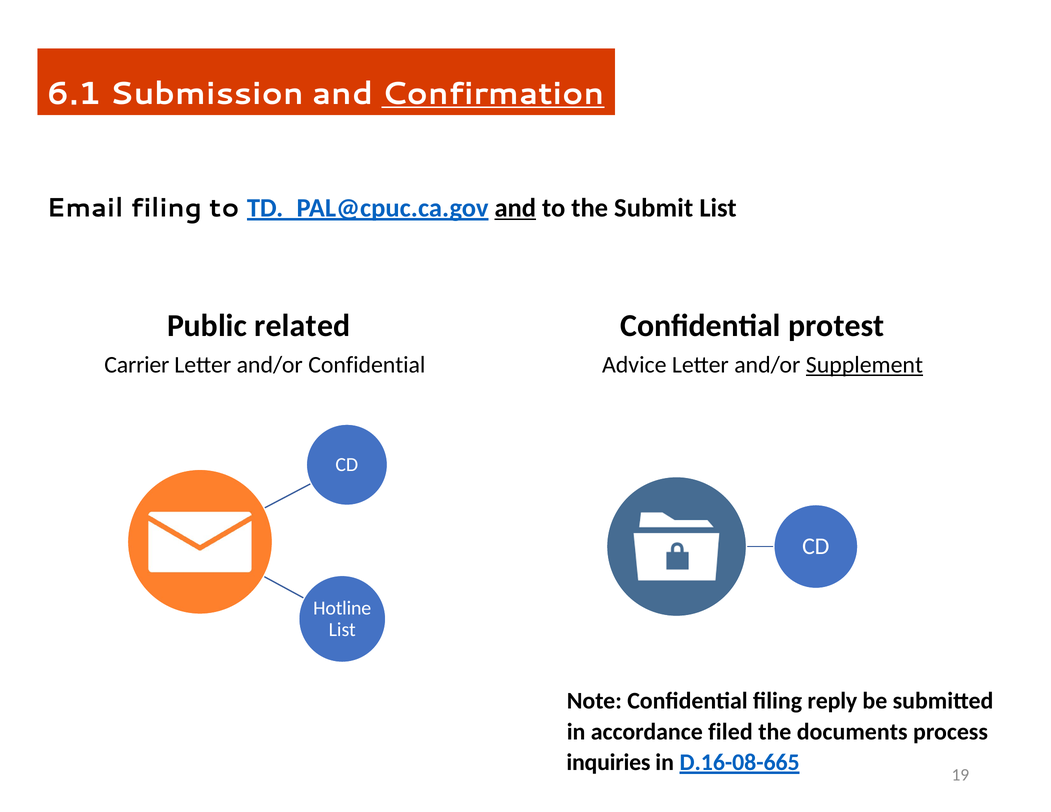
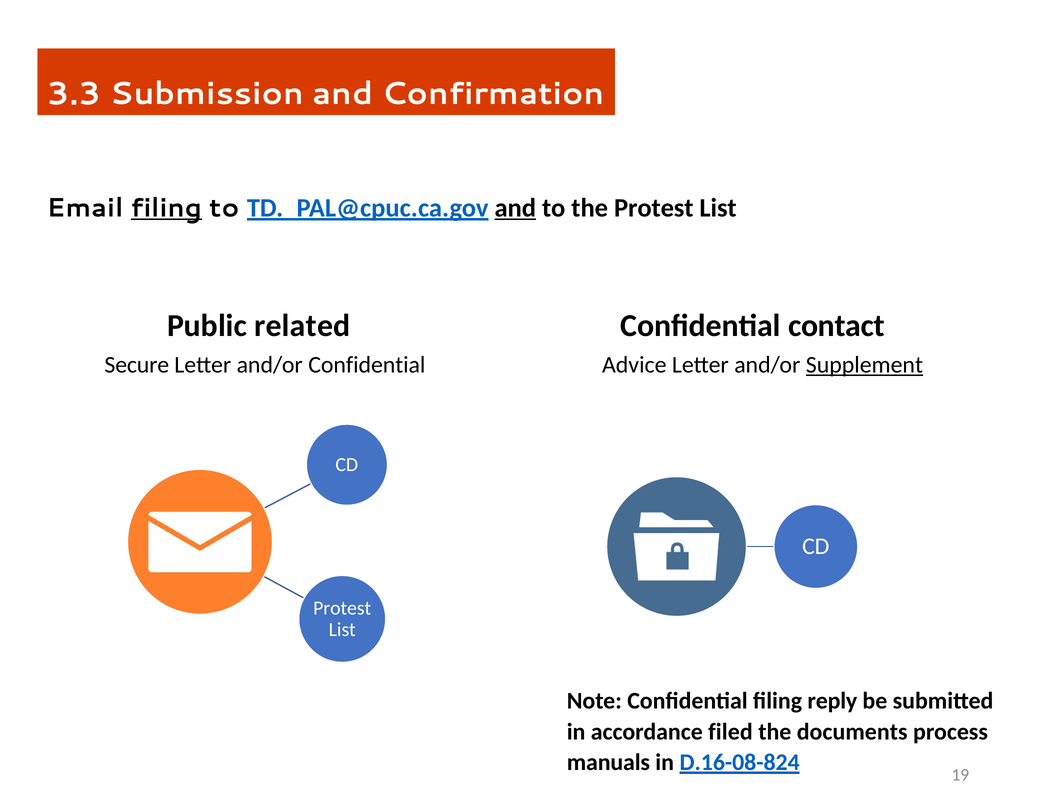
6.1: 6.1 -> 3.3
Confirmation underline: present -> none
filing at (166, 208) underline: none -> present
the Submit: Submit -> Protest
protest: protest -> contact
Carrier: Carrier -> Secure
Hotline at (342, 608): Hotline -> Protest
inquiries: inquiries -> manuals
D.16-08-665: D.16-08-665 -> D.16-08-824
